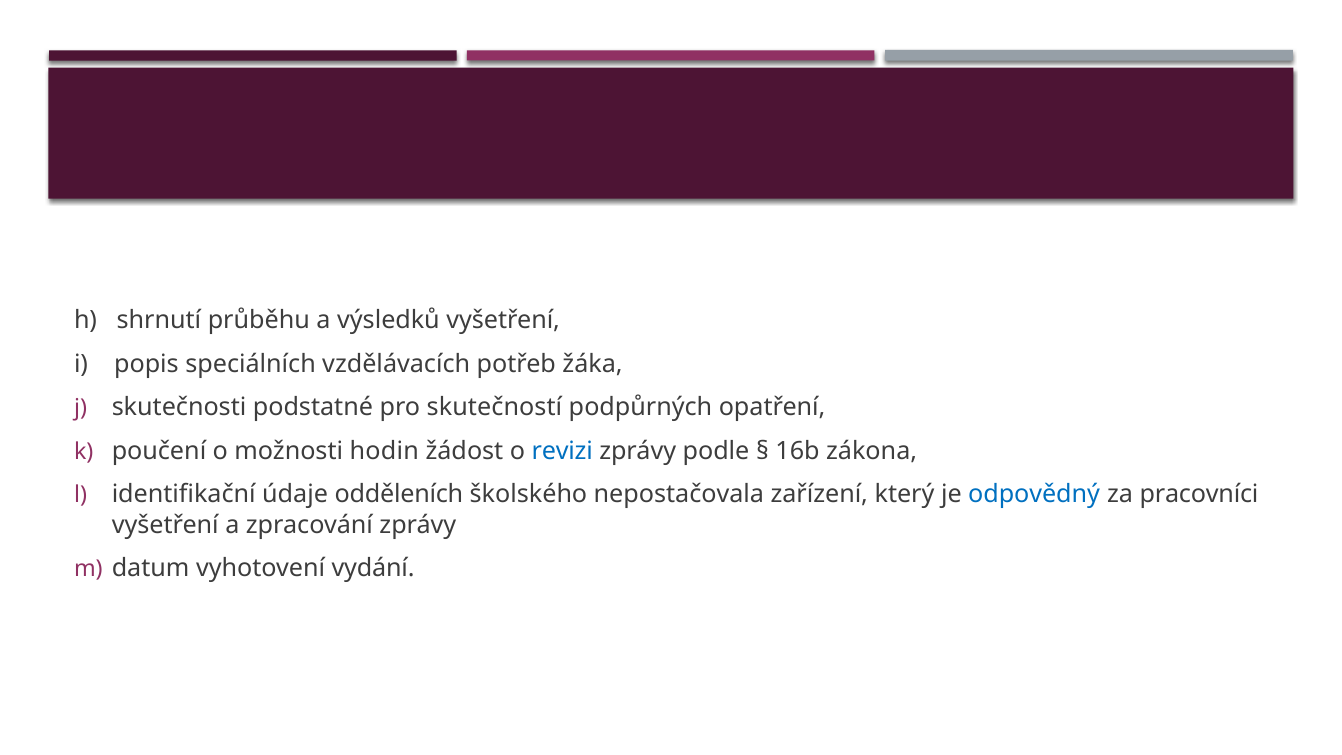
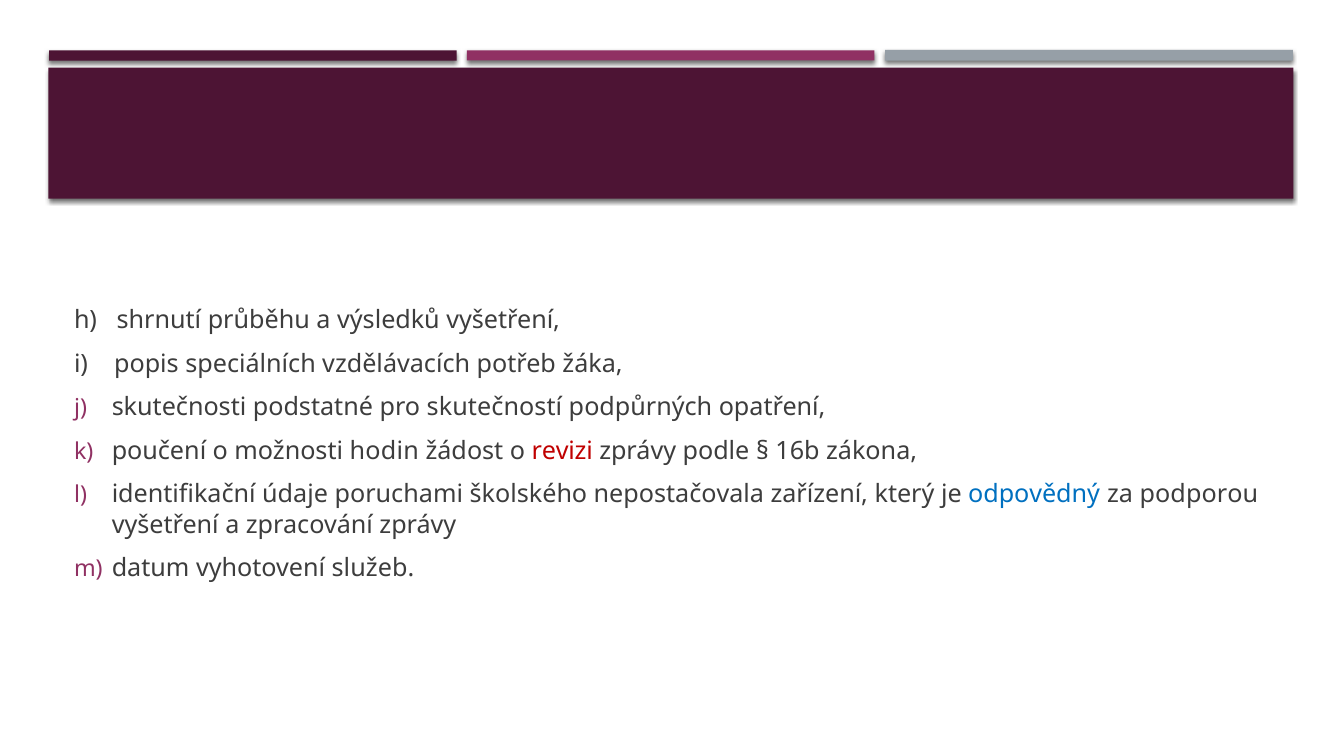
revizi colour: blue -> red
odděleních: odděleních -> poruchami
pracovníci: pracovníci -> podporou
vydání: vydání -> služeb
